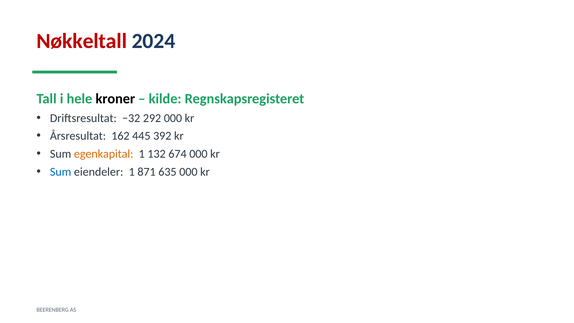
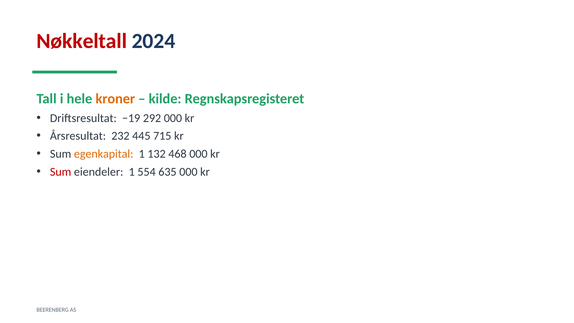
kroner colour: black -> orange
−32: −32 -> −19
162: 162 -> 232
392: 392 -> 715
674: 674 -> 468
Sum at (61, 172) colour: blue -> red
871: 871 -> 554
